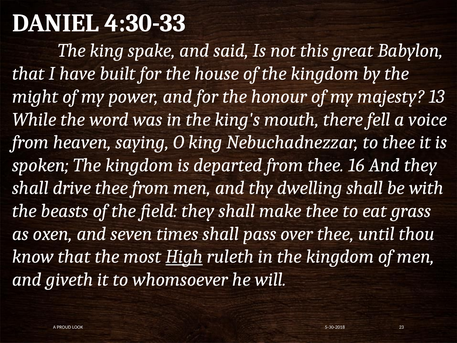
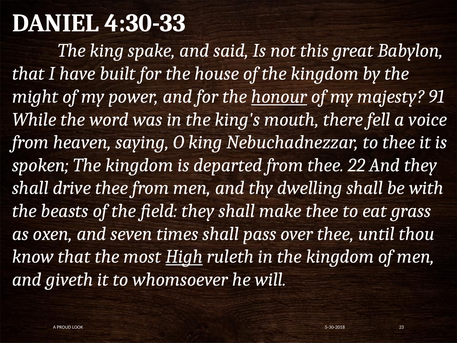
honour underline: none -> present
13: 13 -> 91
16: 16 -> 22
